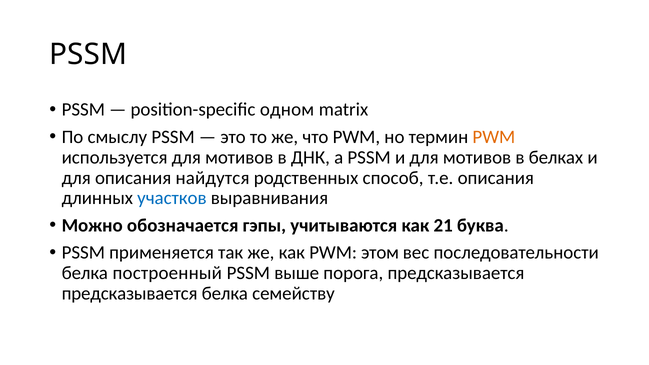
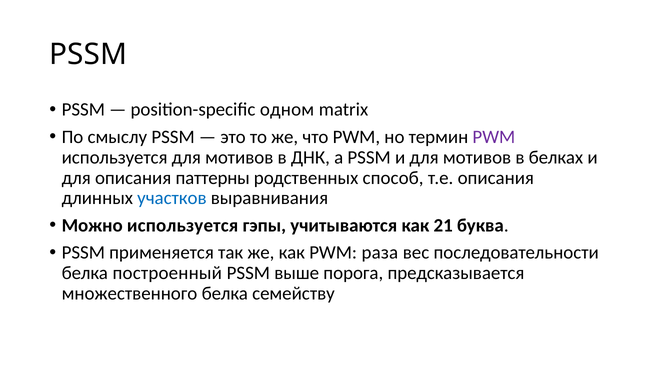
PWM at (494, 137) colour: orange -> purple
найдутся: найдутся -> паттерны
Можно обозначается: обозначается -> используется
этом: этом -> раза
предсказывается at (130, 294): предсказывается -> множественного
